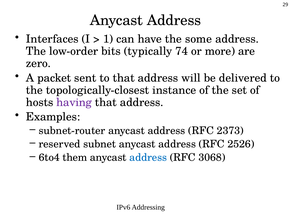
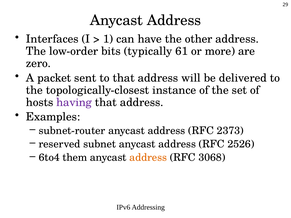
some: some -> other
74: 74 -> 61
address at (148, 158) colour: blue -> orange
